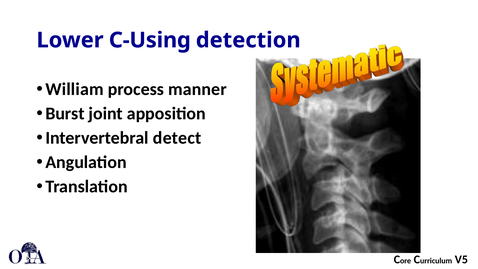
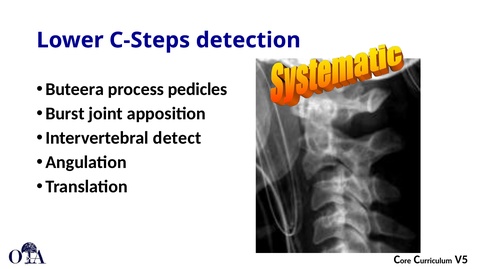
C-Using: C-Using -> C-Steps
William: William -> Buteera
manner: manner -> pedicles
